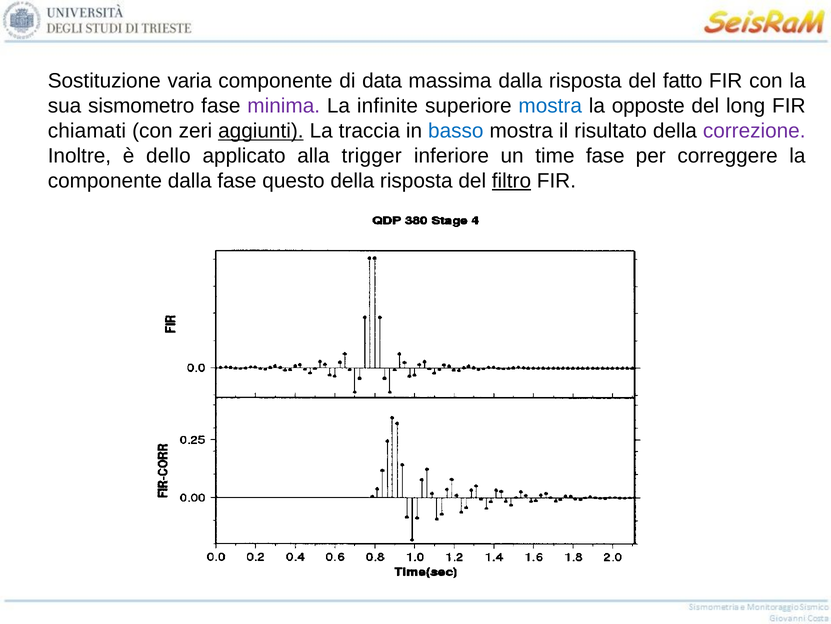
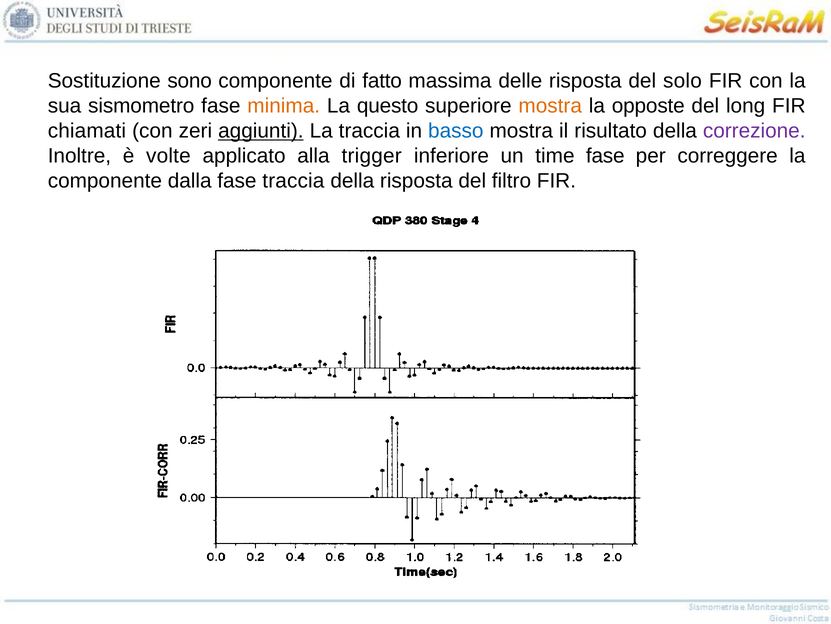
varia: varia -> sono
data: data -> fatto
massima dalla: dalla -> delle
fatto: fatto -> solo
minima colour: purple -> orange
infinite: infinite -> questo
mostra at (550, 106) colour: blue -> orange
dello: dello -> volte
fase questo: questo -> traccia
filtro underline: present -> none
